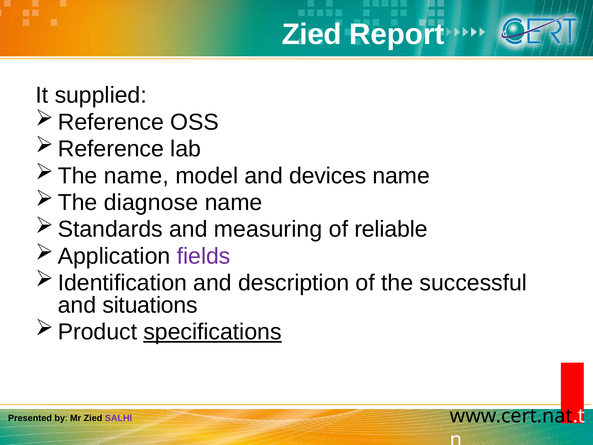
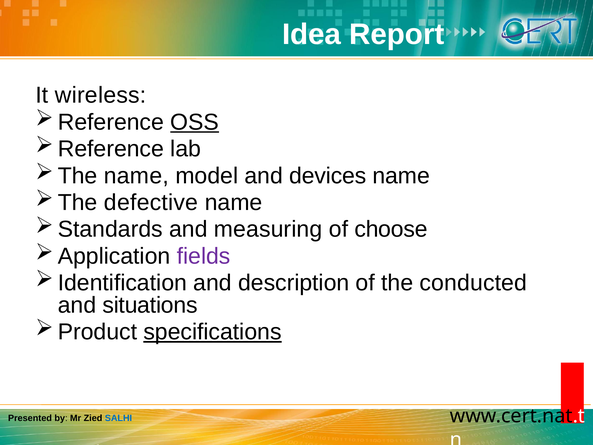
Zied at (312, 34): Zied -> Idea
supplied: supplied -> wireless
OSS underline: none -> present
diagnose: diagnose -> defective
reliable: reliable -> choose
successful: successful -> conducted
SALHI colour: purple -> blue
